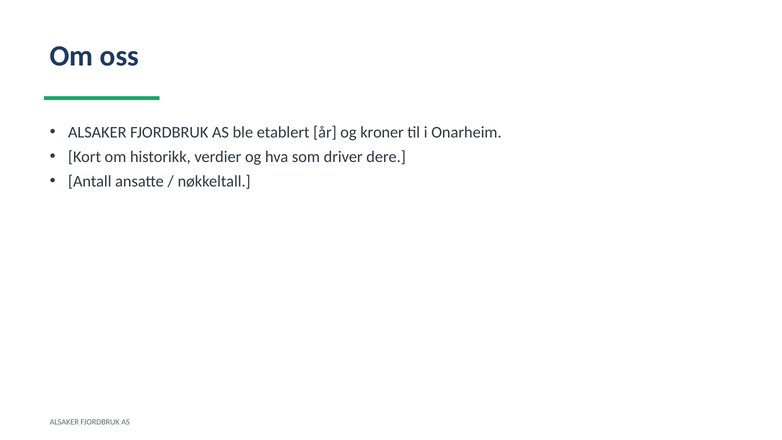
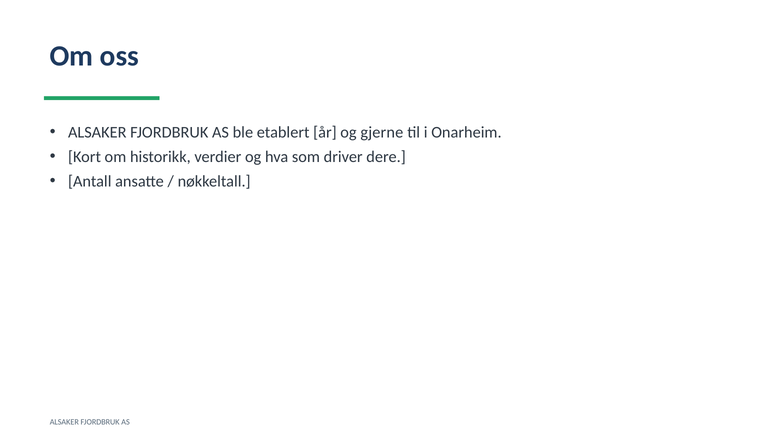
kroner: kroner -> gjerne
